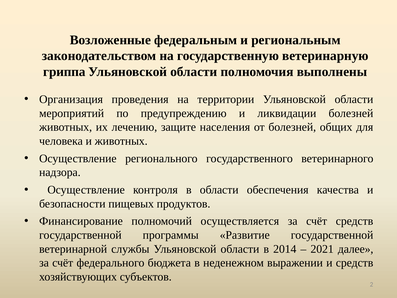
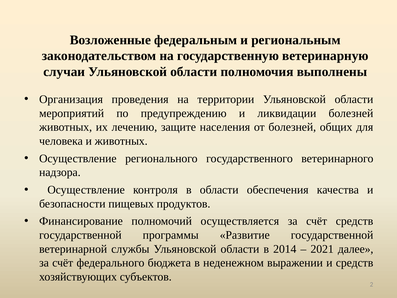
гриппа: гриппа -> случаи
